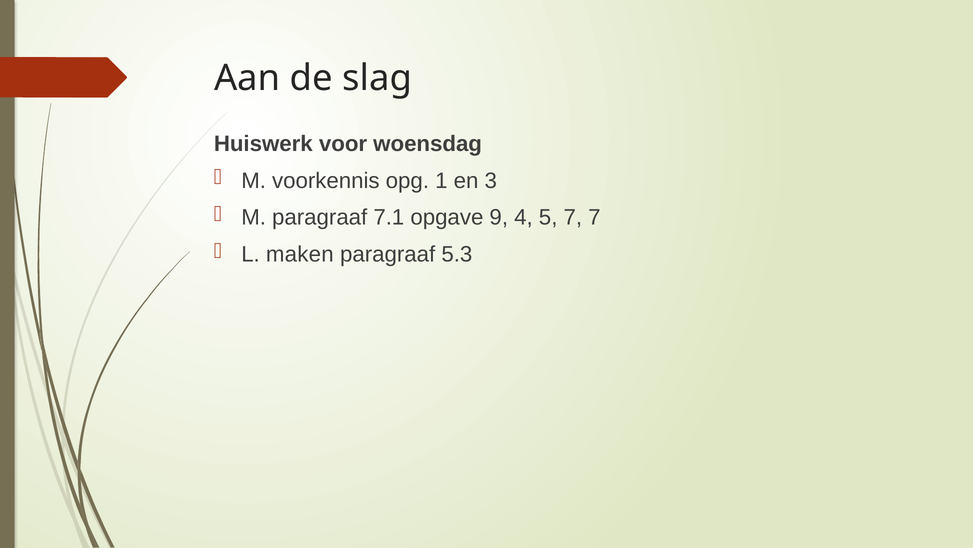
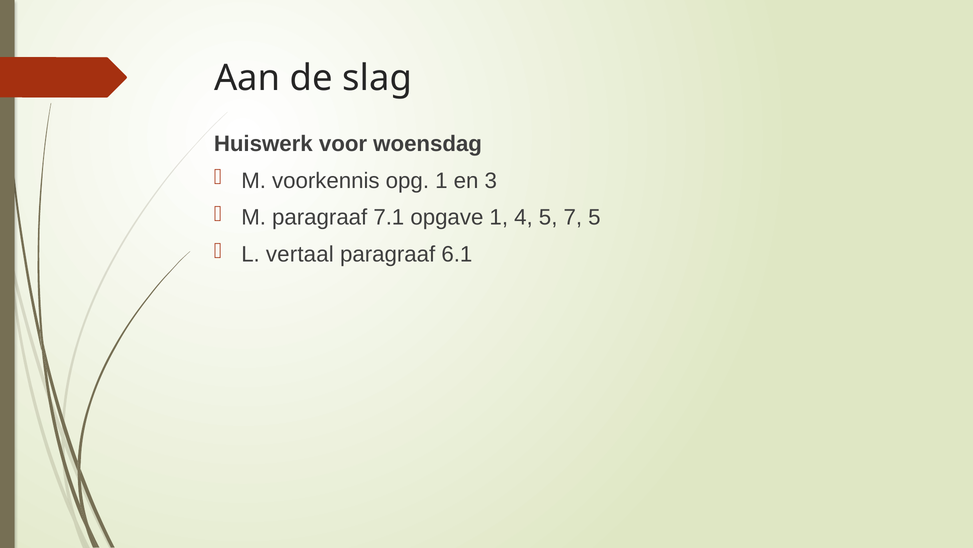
opgave 9: 9 -> 1
7 7: 7 -> 5
maken: maken -> vertaal
5.3: 5.3 -> 6.1
